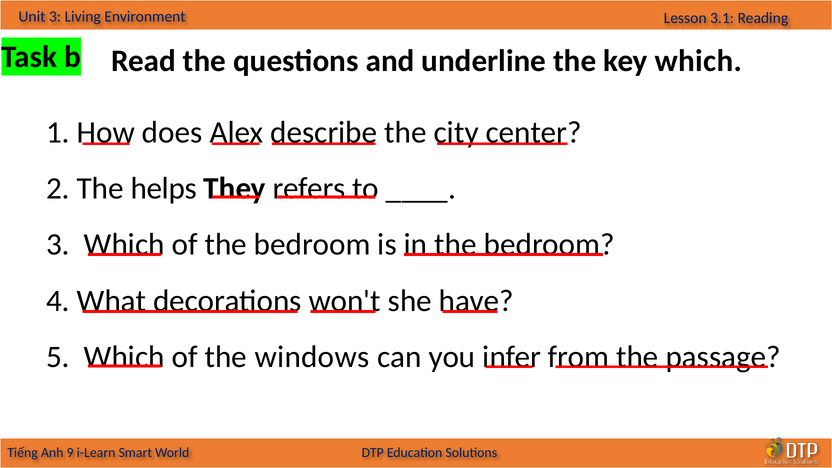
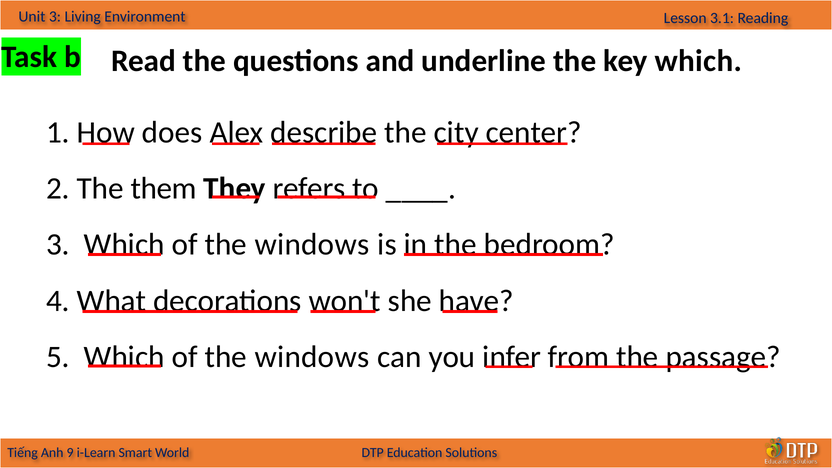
helps: helps -> them
bedroom at (312, 245): bedroom -> windows
